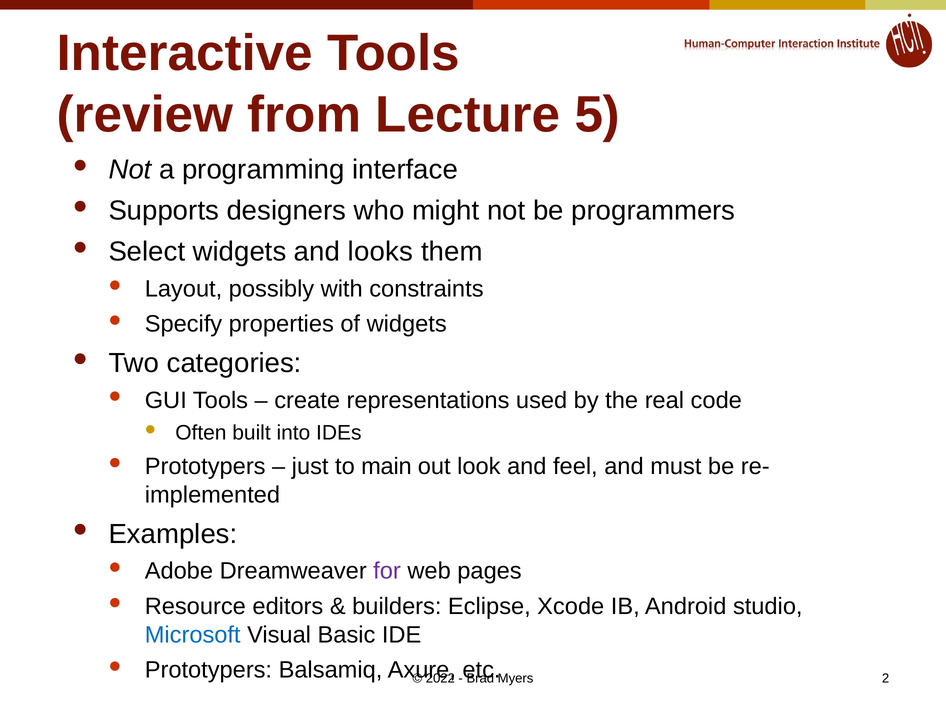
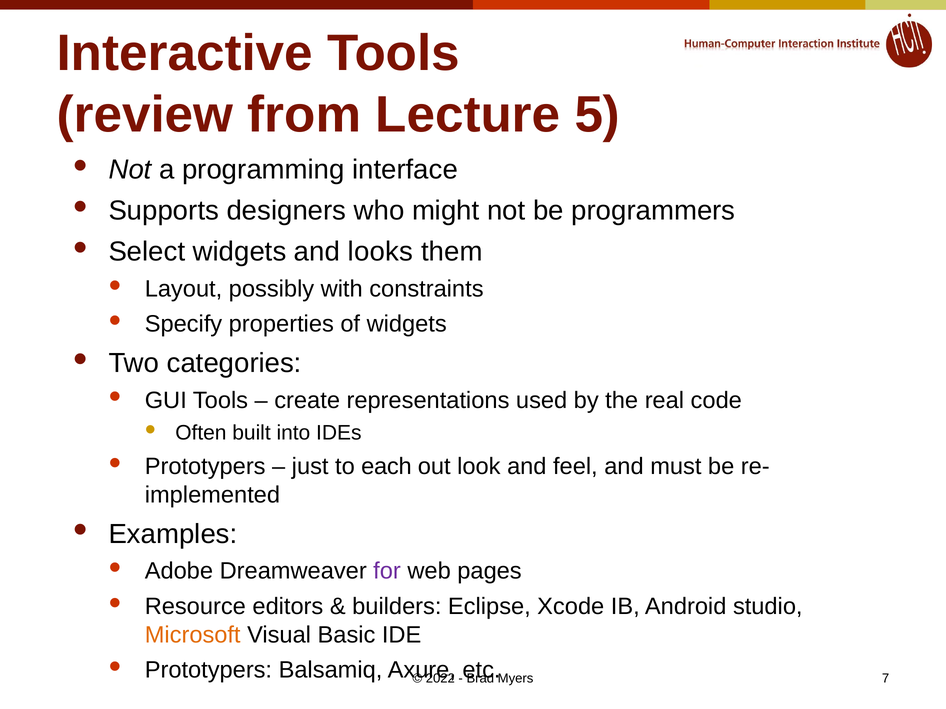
main: main -> each
Microsoft colour: blue -> orange
2: 2 -> 7
